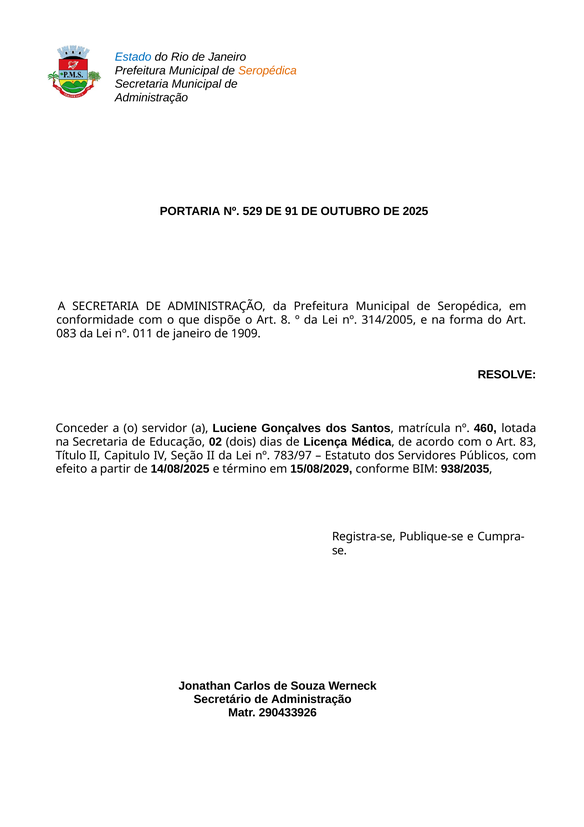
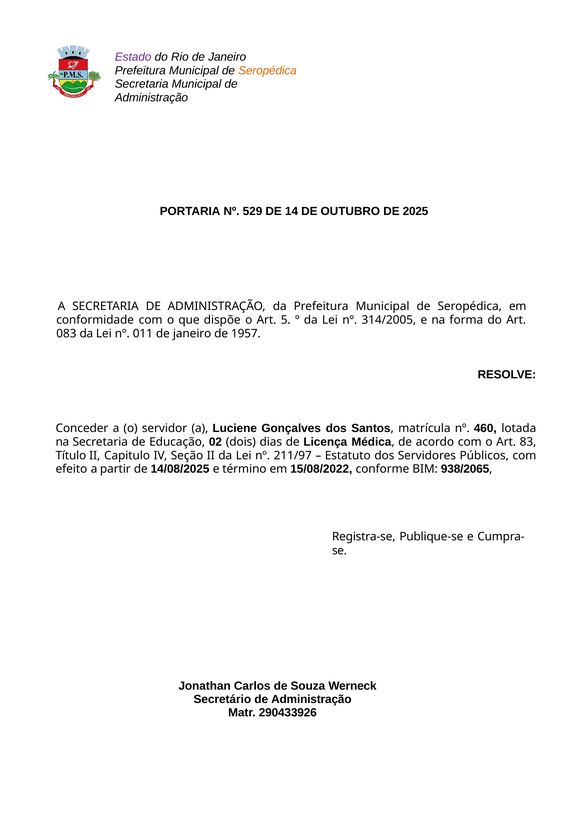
Estado colour: blue -> purple
91: 91 -> 14
8: 8 -> 5
1909: 1909 -> 1957
783/97: 783/97 -> 211/97
15/08/2029: 15/08/2029 -> 15/08/2022
938/2035: 938/2035 -> 938/2065
